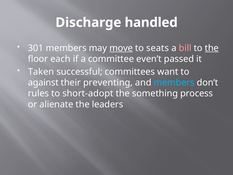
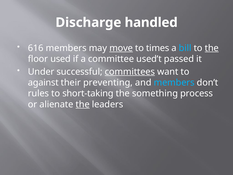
301: 301 -> 616
seats: seats -> times
bill colour: pink -> light blue
each: each -> used
even’t: even’t -> used’t
Taken: Taken -> Under
committees underline: none -> present
short-adopt: short-adopt -> short-taking
the at (83, 104) underline: none -> present
